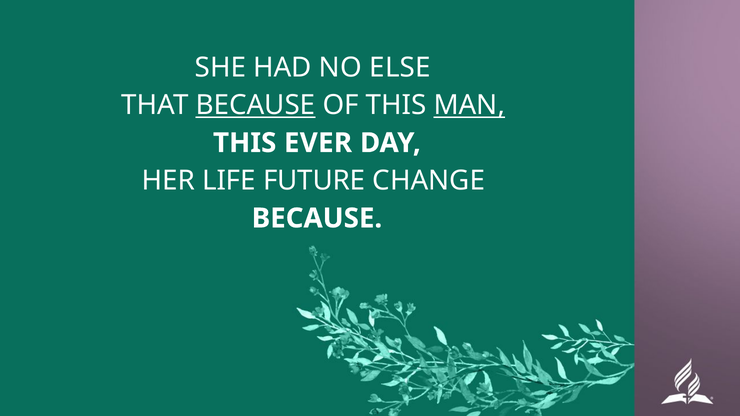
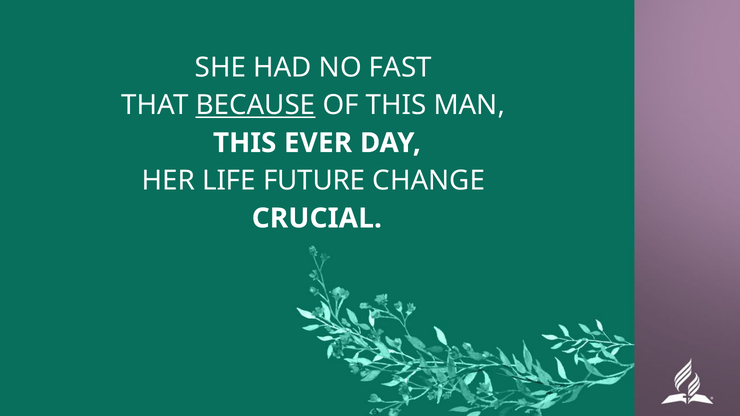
ELSE: ELSE -> FAST
MAN underline: present -> none
BECAUSE at (317, 218): BECAUSE -> CRUCIAL
